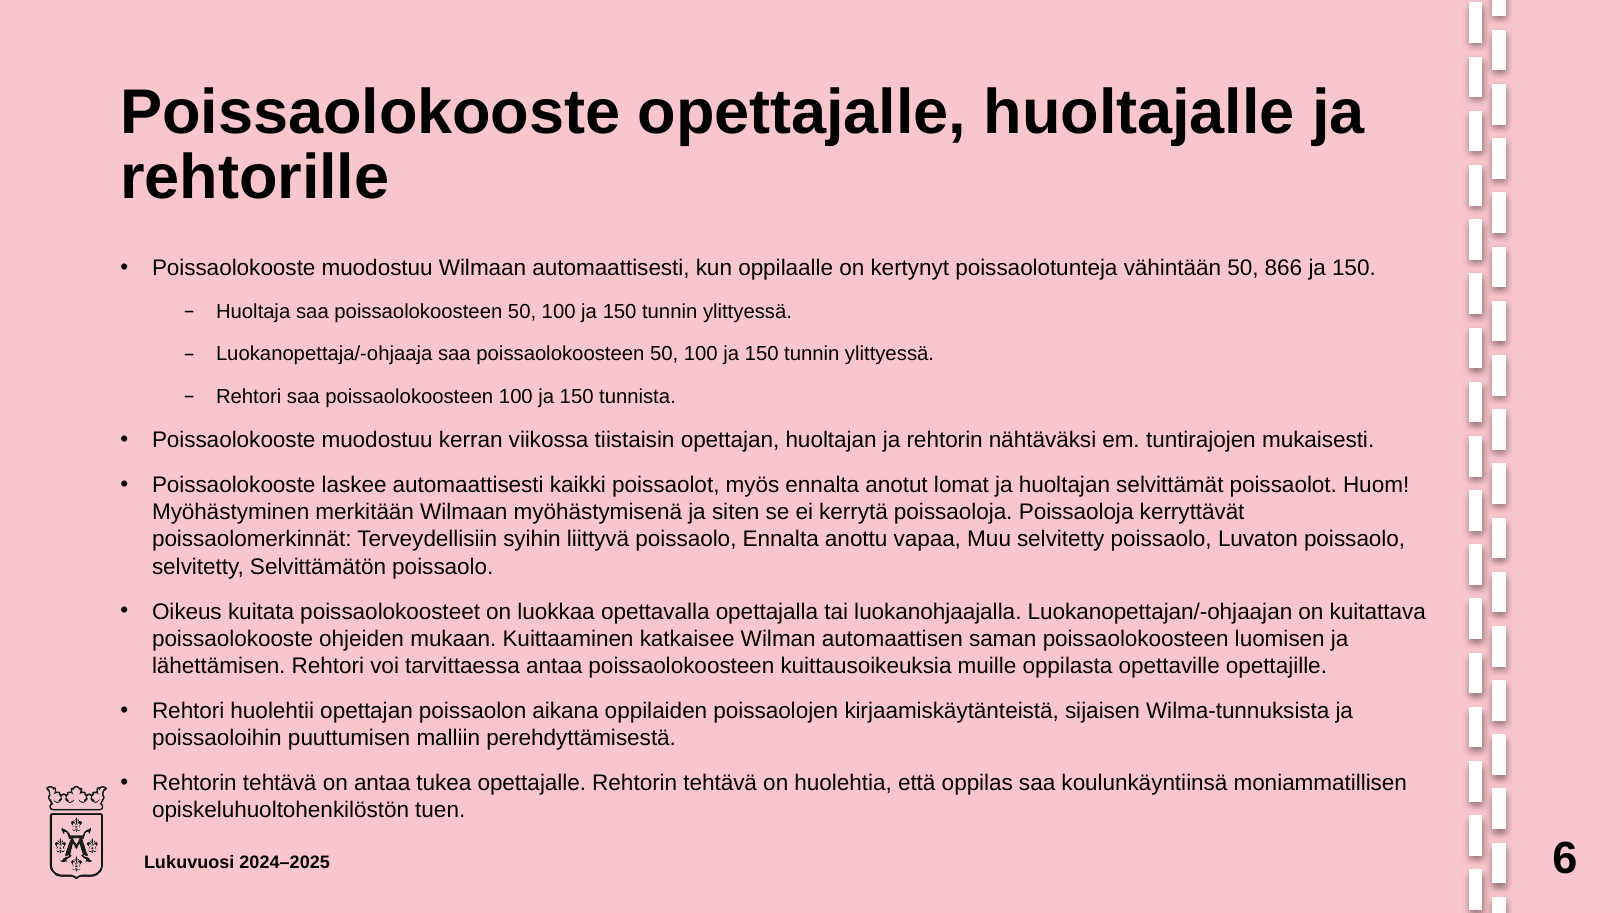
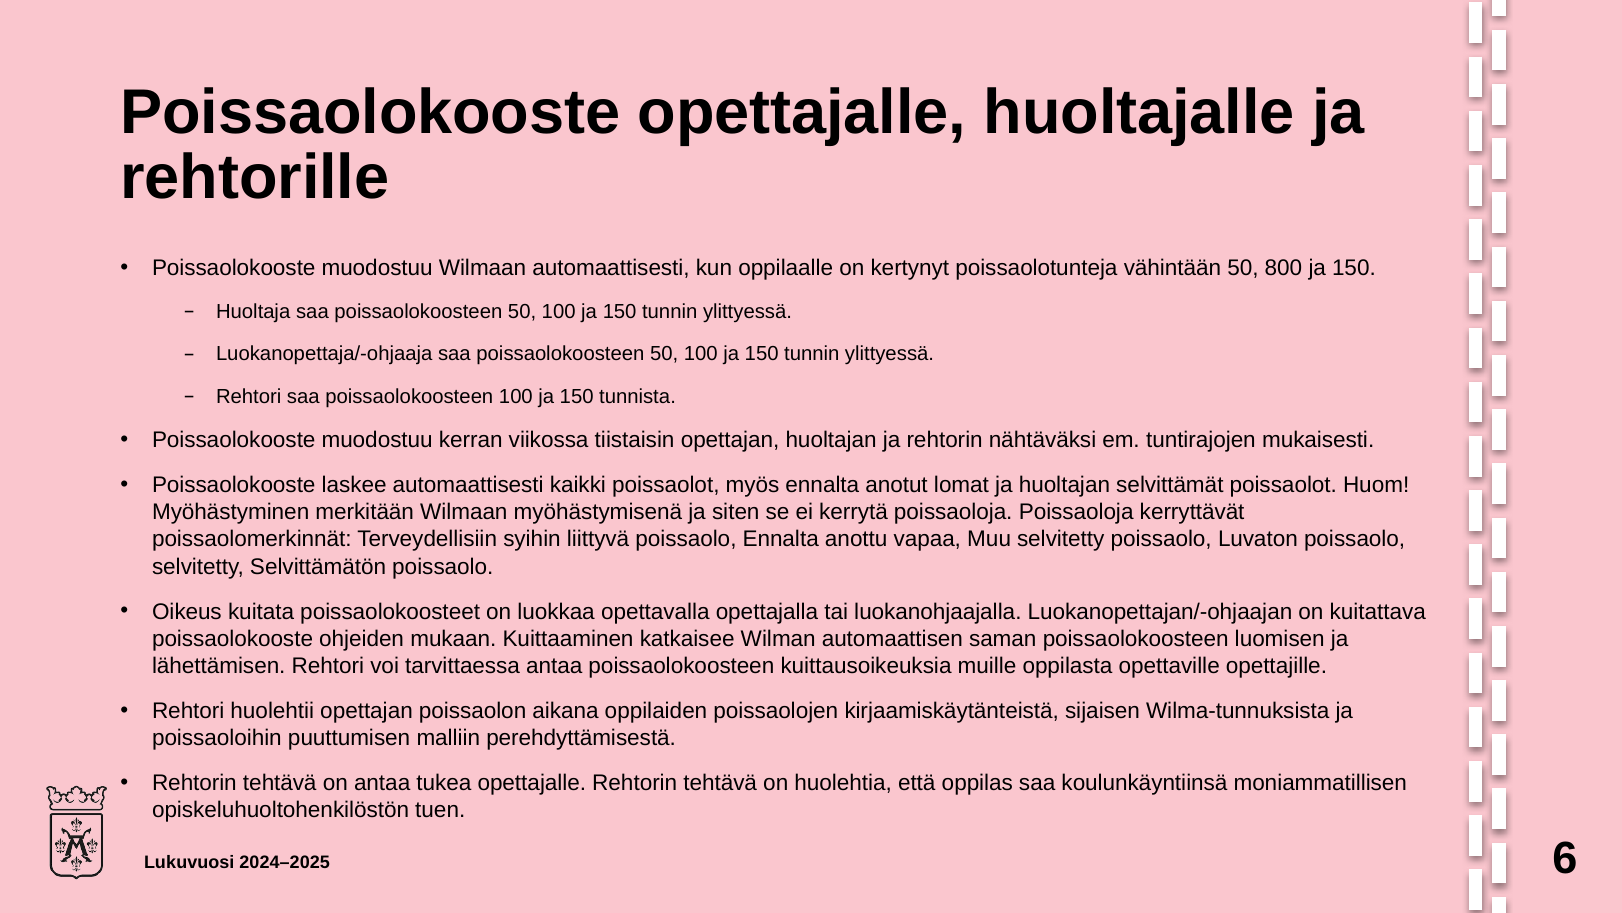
866: 866 -> 800
